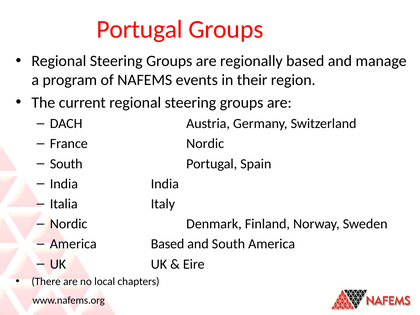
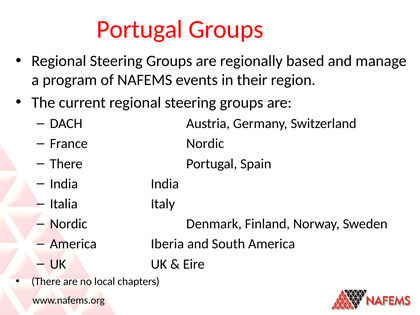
South at (66, 164): South -> There
America Based: Based -> Iberia
